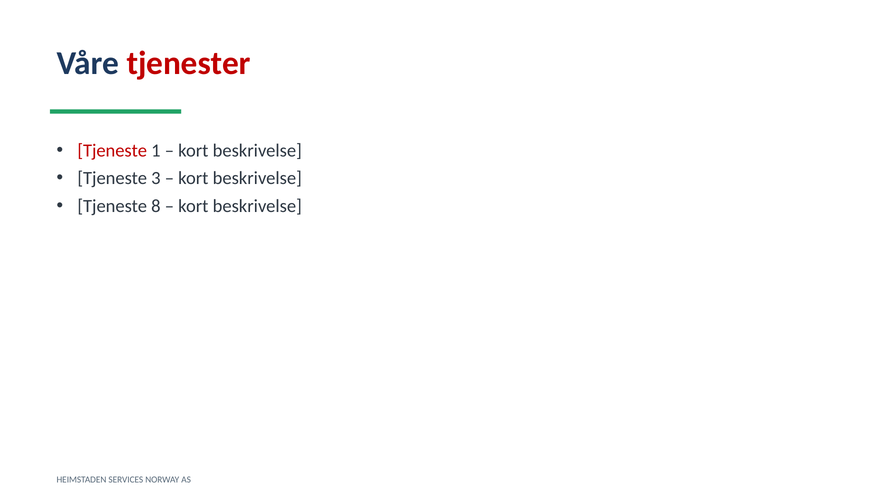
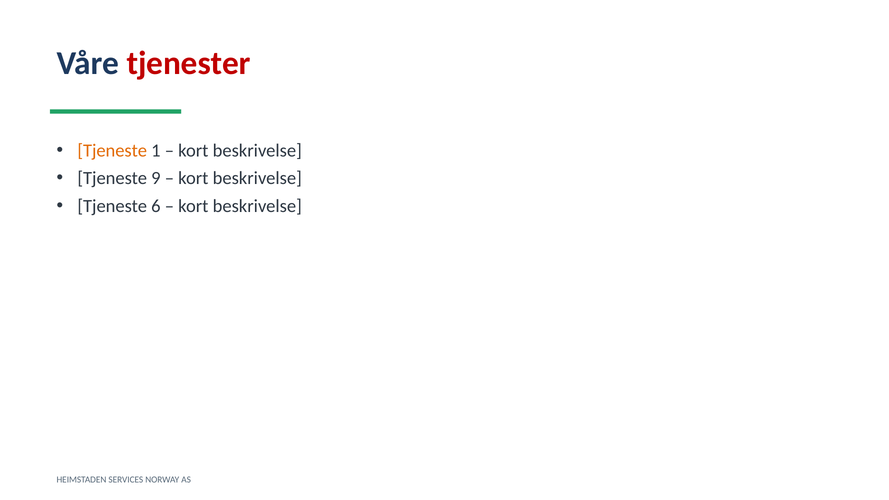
Tjeneste at (112, 151) colour: red -> orange
3: 3 -> 9
8: 8 -> 6
